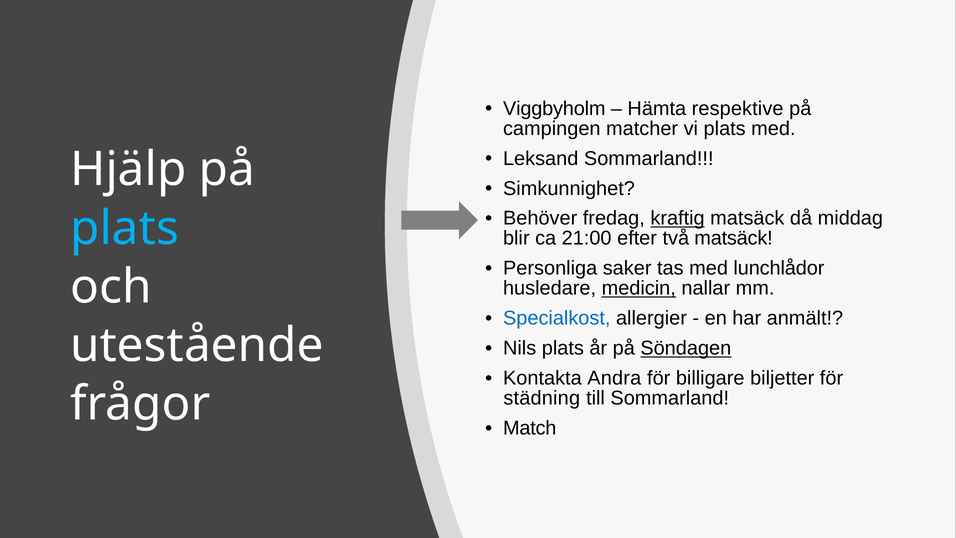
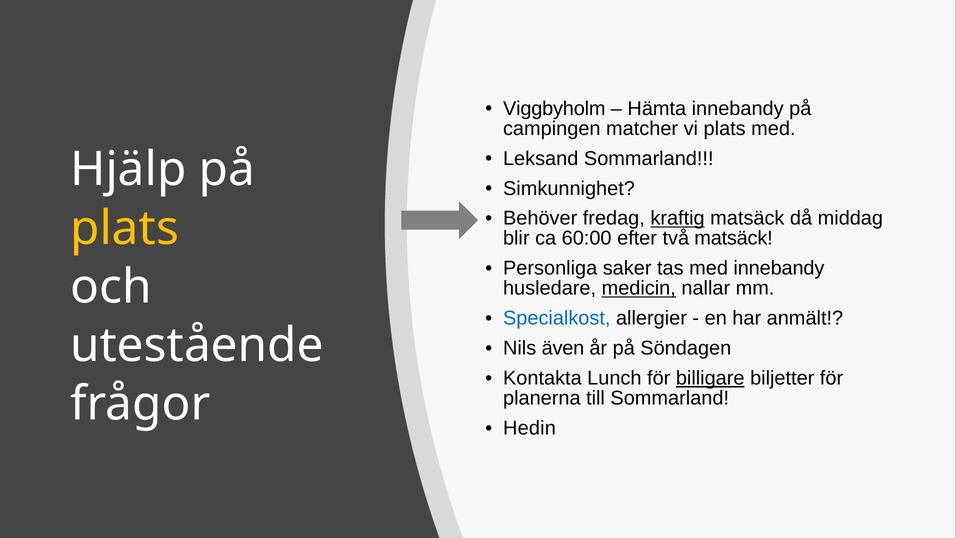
Hämta respektive: respektive -> innebandy
plats at (125, 228) colour: light blue -> yellow
21:00: 21:00 -> 60:00
med lunchlådor: lunchlådor -> innebandy
Nils plats: plats -> även
Söndagen underline: present -> none
Andra: Andra -> Lunch
billigare underline: none -> present
städning: städning -> planerna
Match: Match -> Hedin
